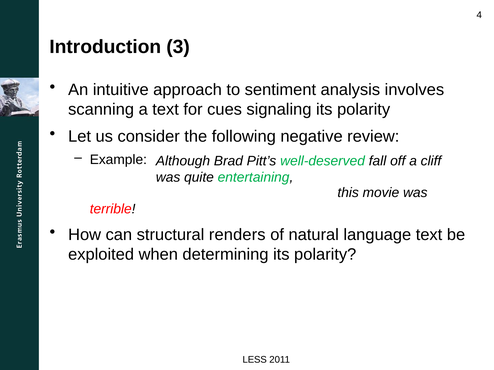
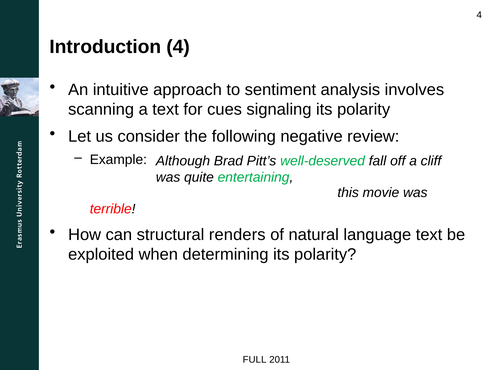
Introduction 3: 3 -> 4
LESS: LESS -> FULL
